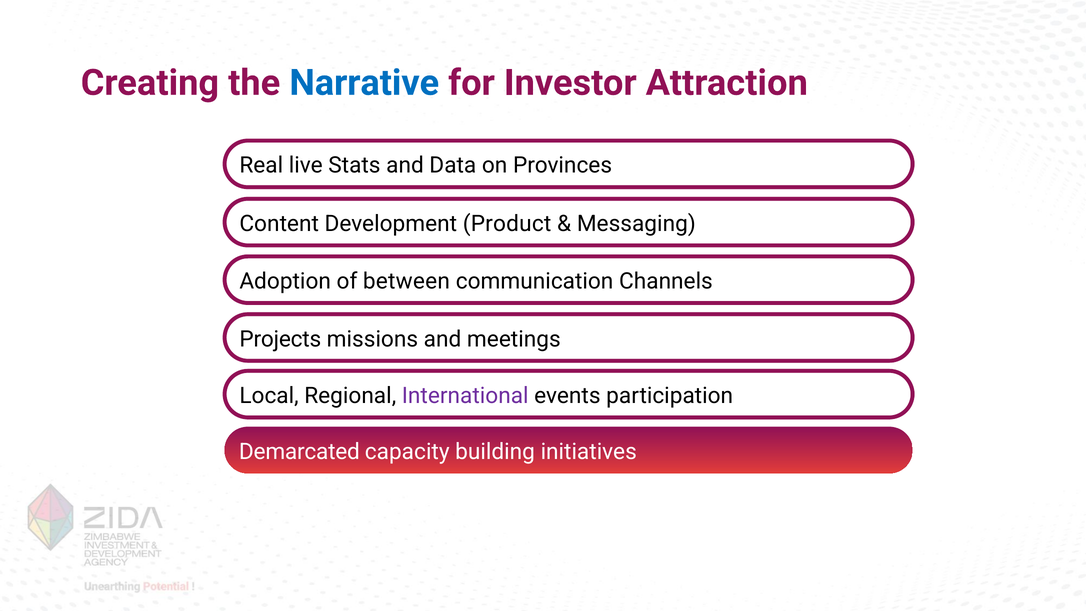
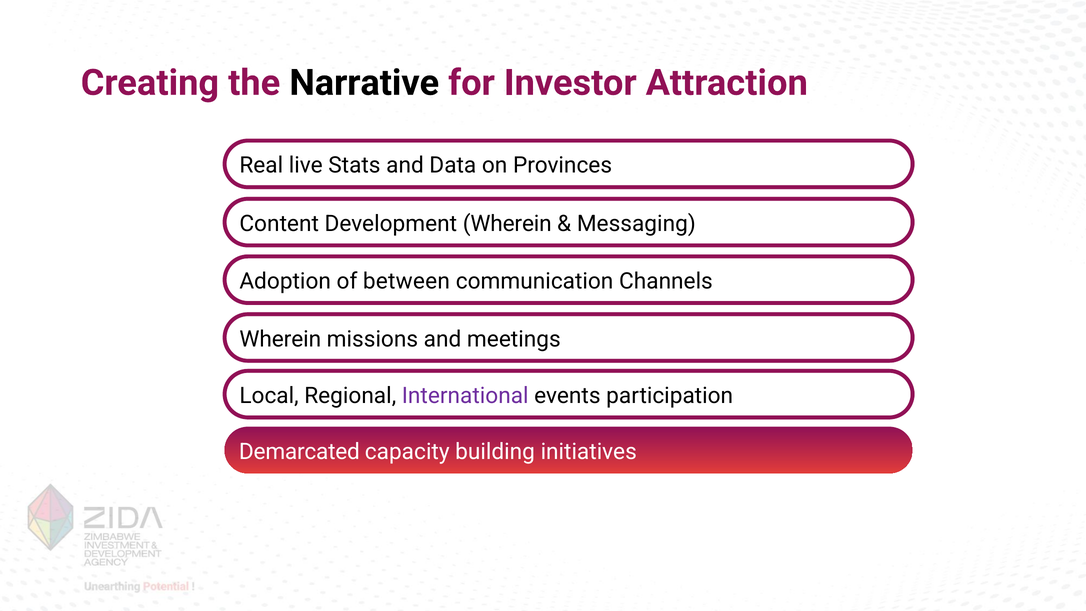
Narrative colour: blue -> black
Development Product: Product -> Wherein
Projects at (280, 339): Projects -> Wherein
